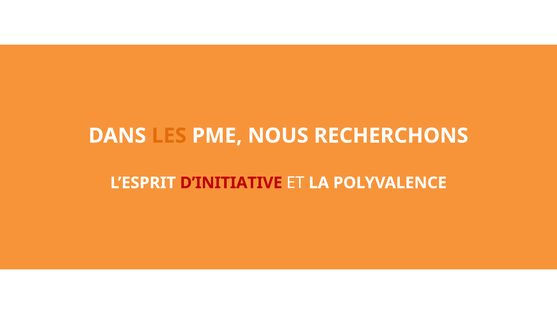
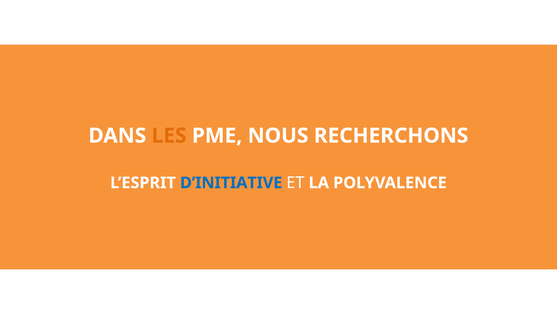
D’INITIATIVE colour: red -> blue
